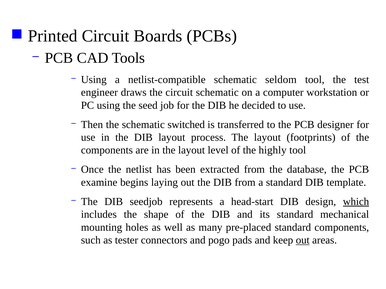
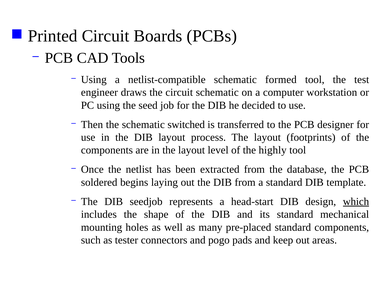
seldom: seldom -> formed
examine: examine -> soldered
out at (303, 241) underline: present -> none
